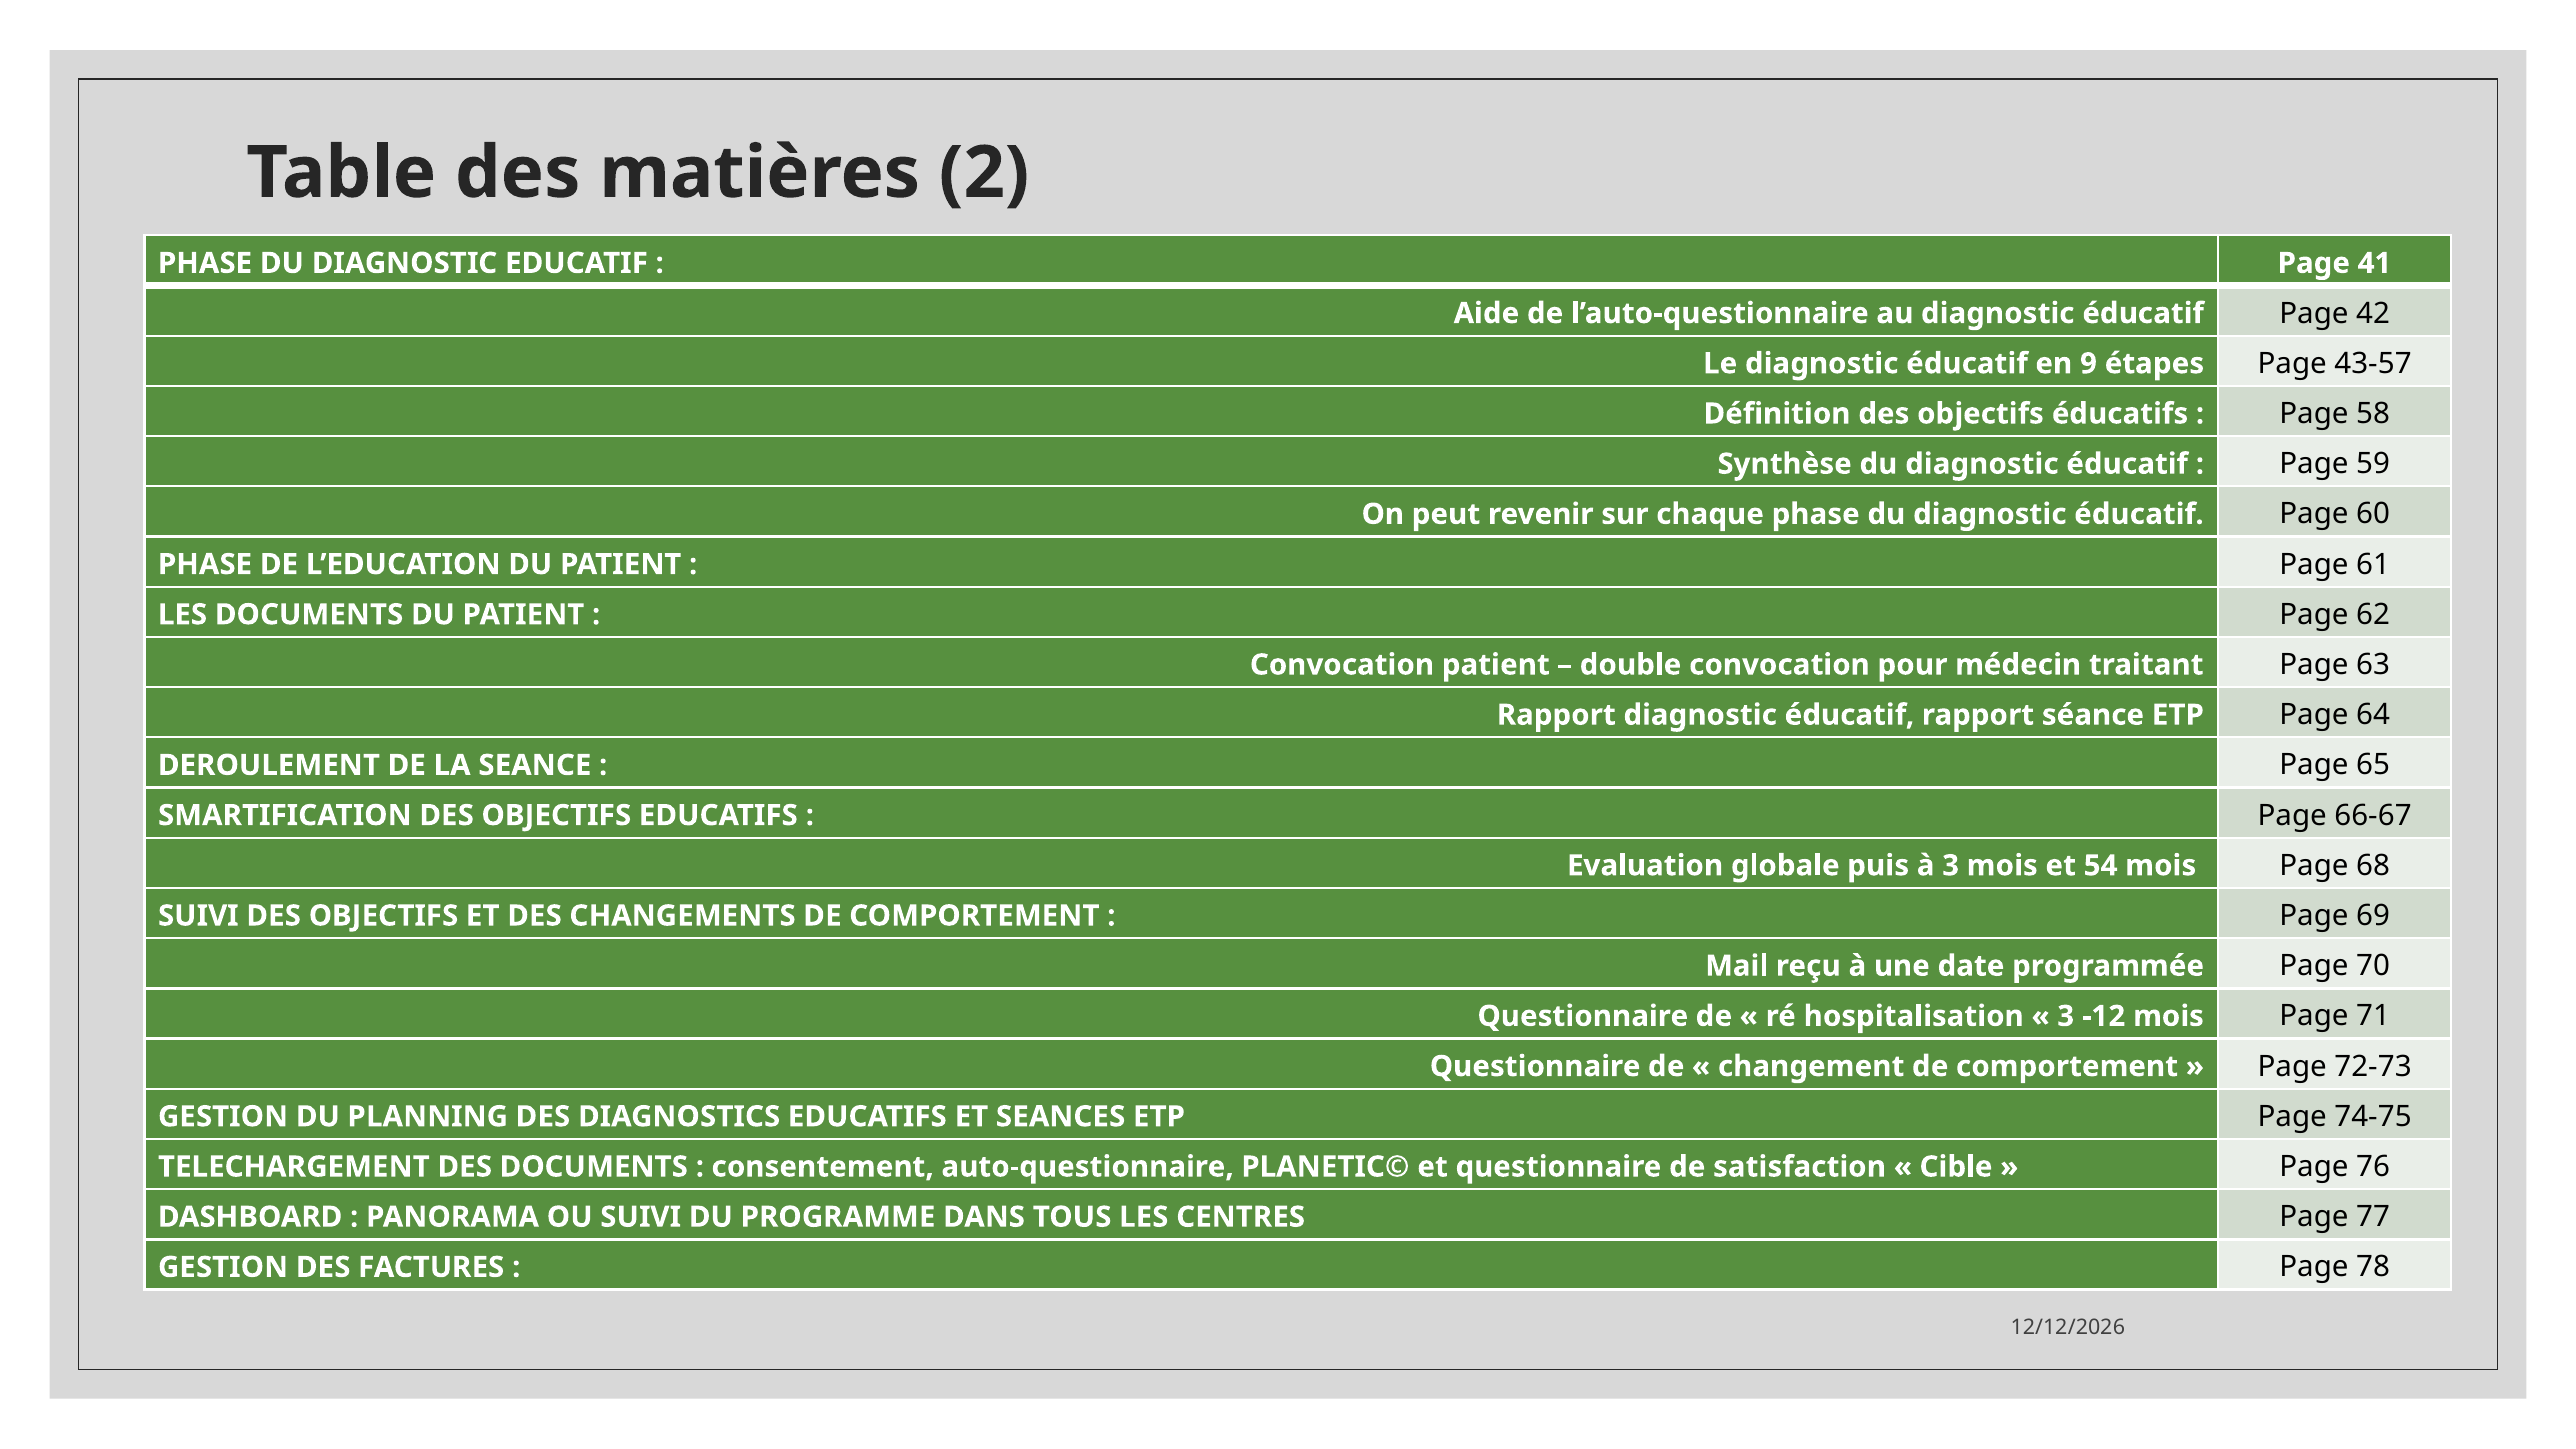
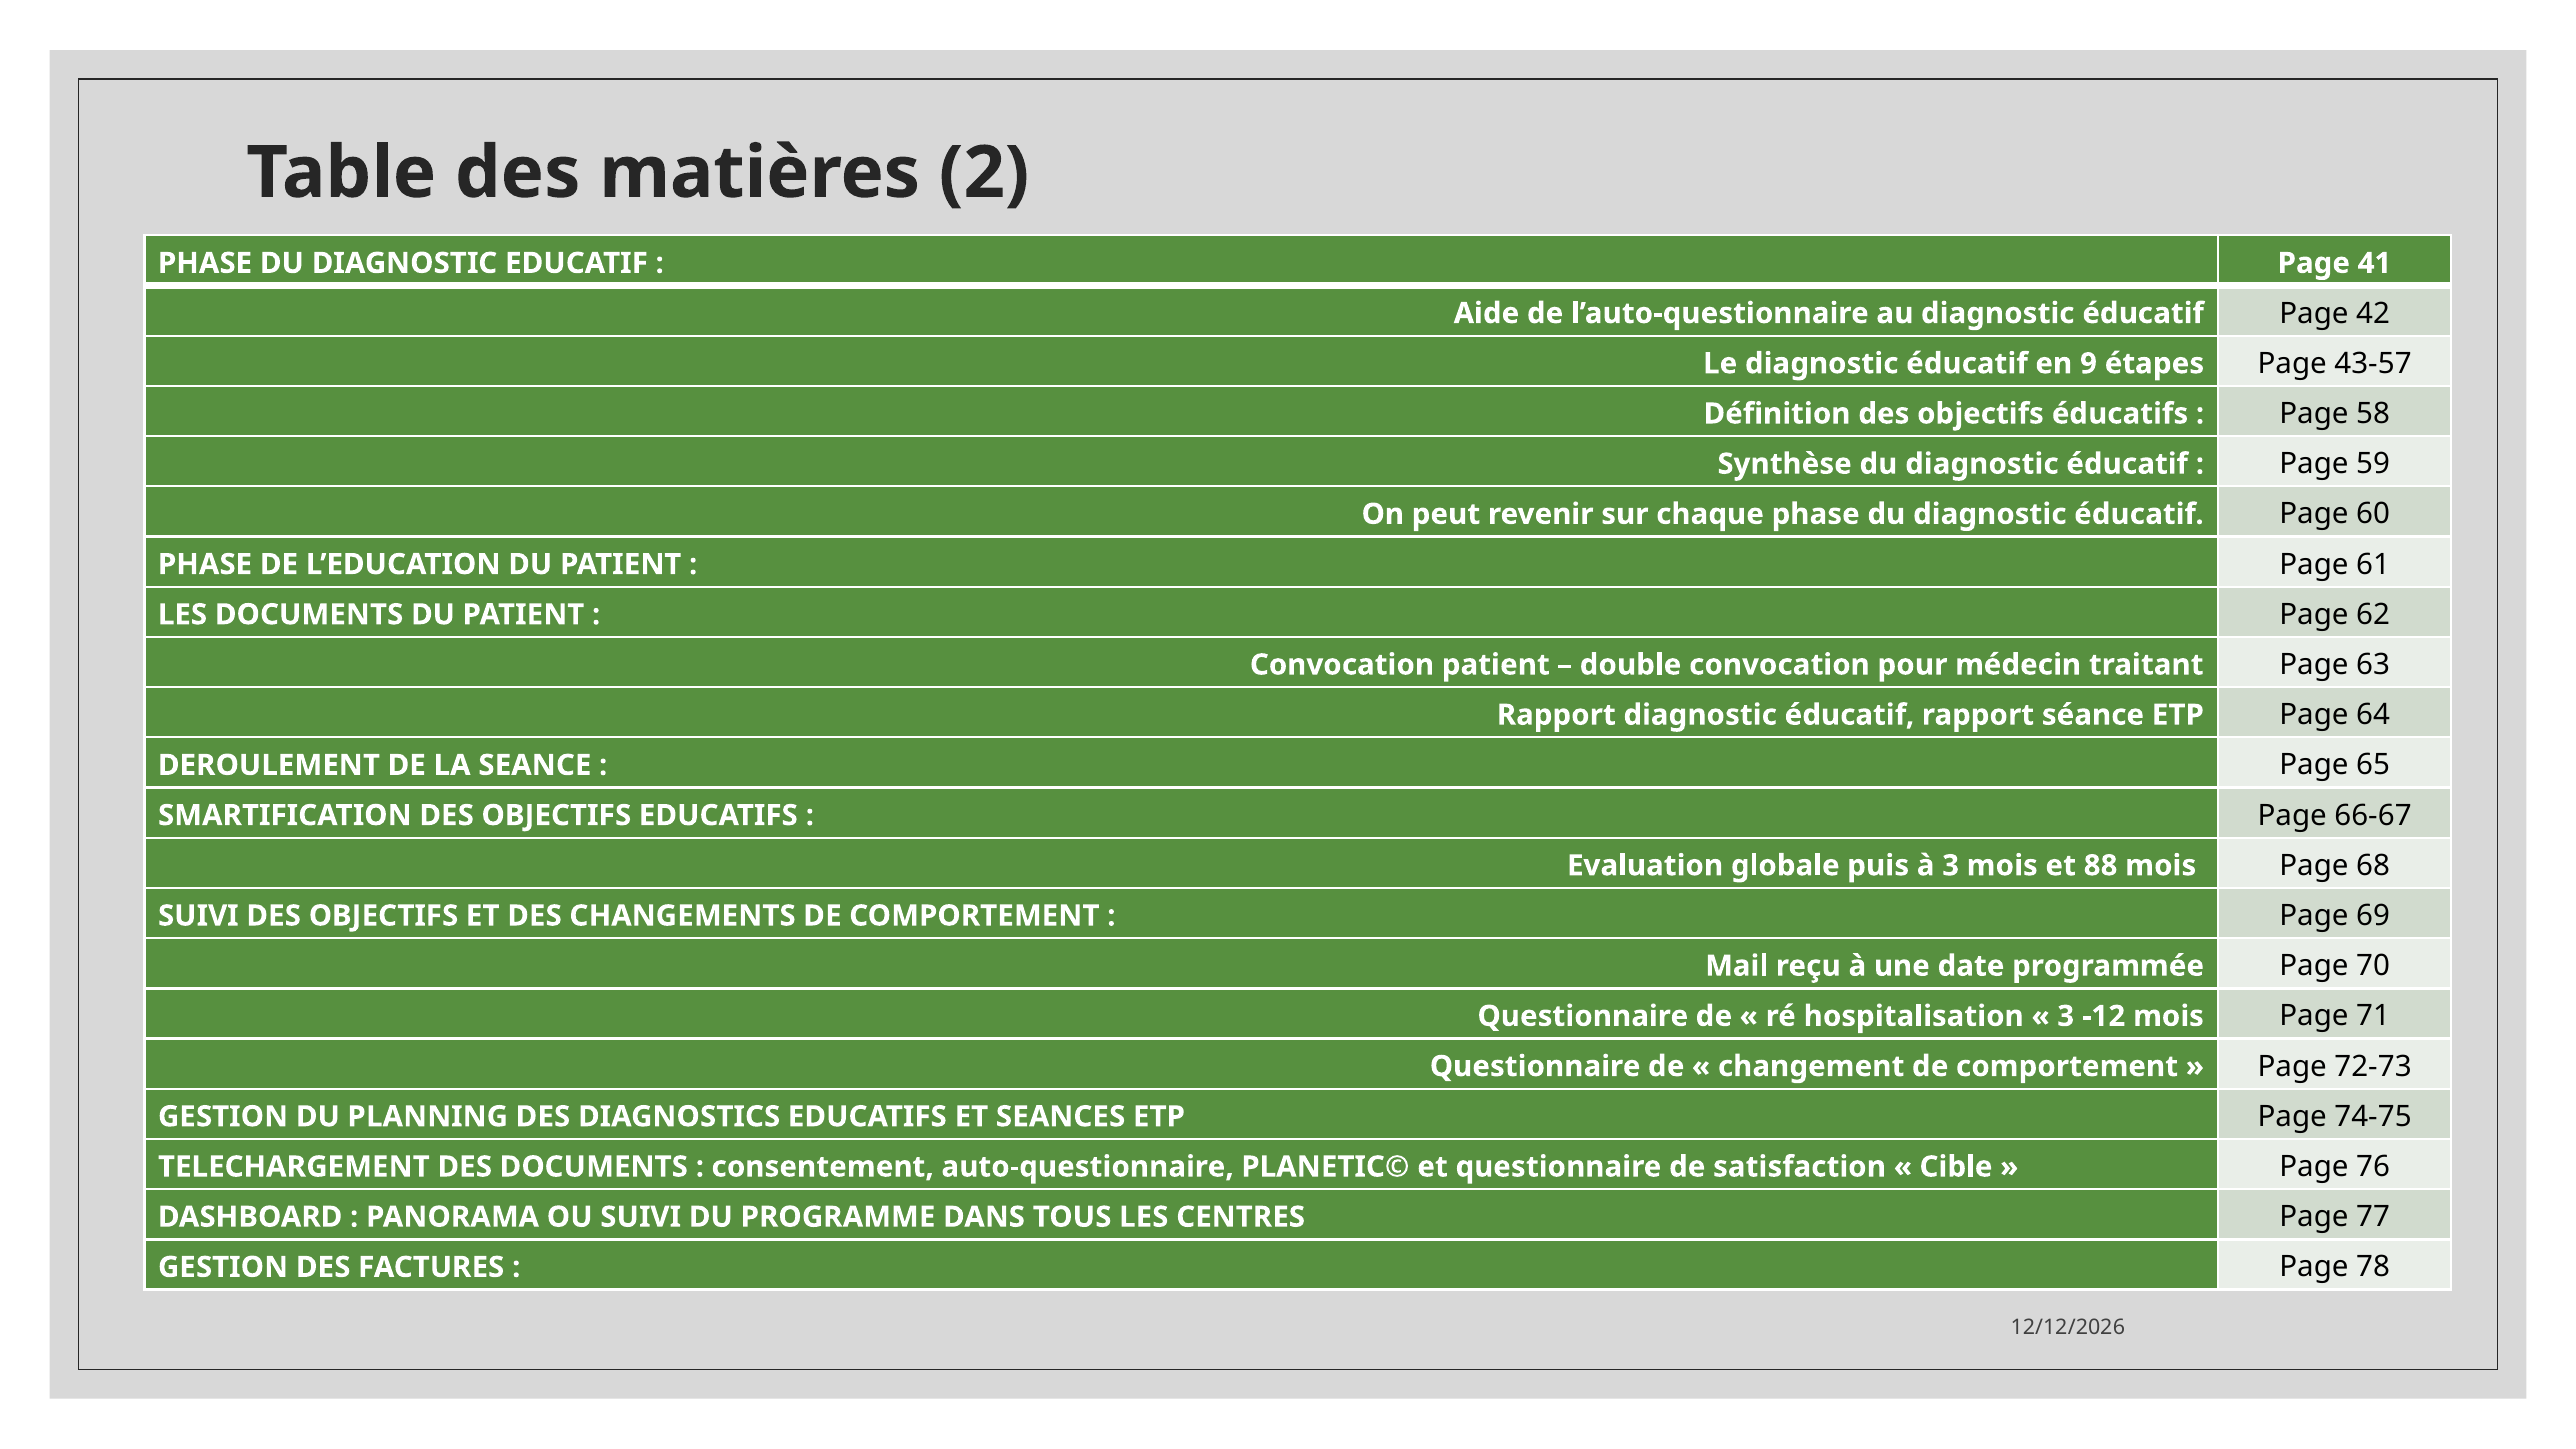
54: 54 -> 88
